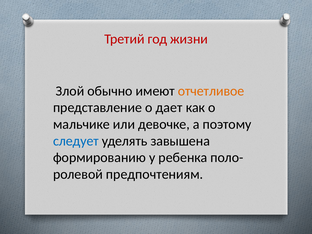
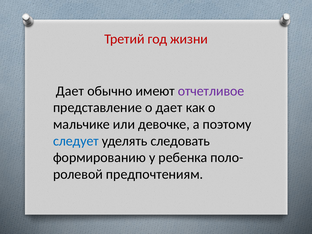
Злой at (70, 91): Злой -> Дает
отчетливое colour: orange -> purple
завышена: завышена -> следовать
